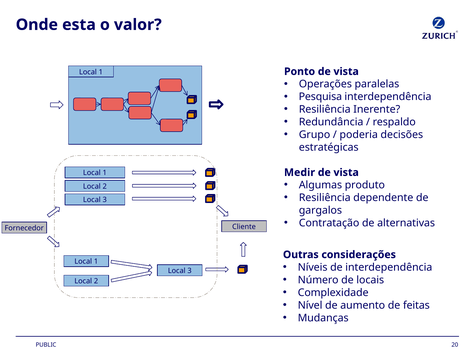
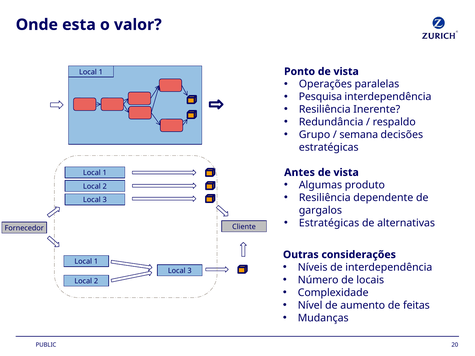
poderia: poderia -> semana
Medir: Medir -> Antes
Contratação at (329, 223): Contratação -> Estratégicas
